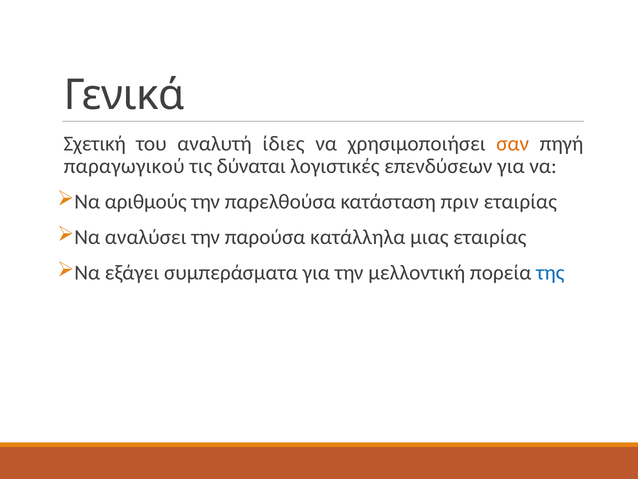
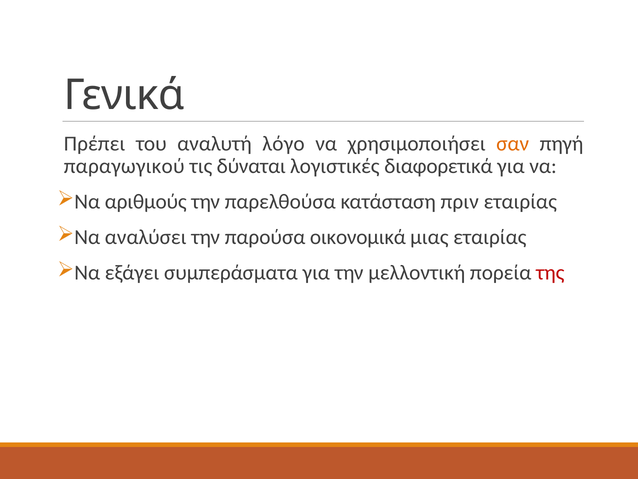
Σχετική: Σχετική -> Πρέπει
ίδιες: ίδιες -> λόγο
επενδύσεων: επενδύσεων -> διαφορετικά
κατάλληλα: κατάλληλα -> οικονομικά
της colour: blue -> red
